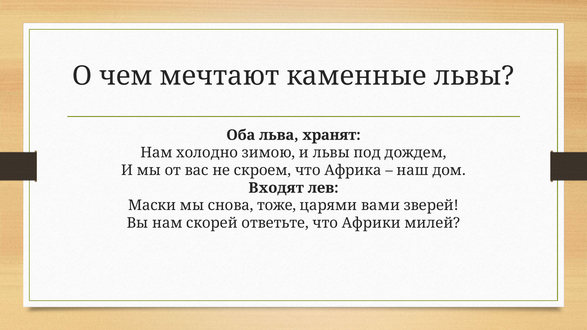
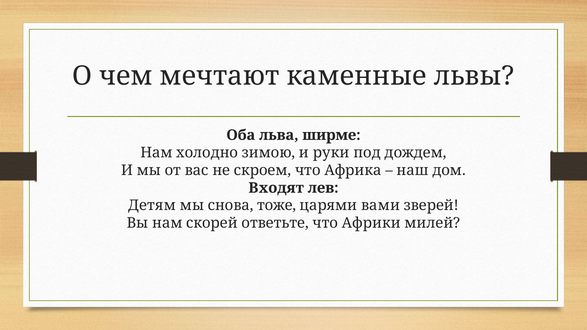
хранят: хранят -> ширме
и львы: львы -> руки
Маски: Маски -> Детям
